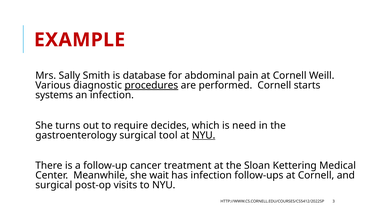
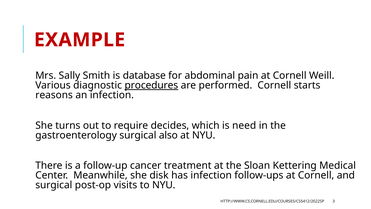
systems: systems -> reasons
tool: tool -> also
NYU at (204, 135) underline: present -> none
wait: wait -> disk
